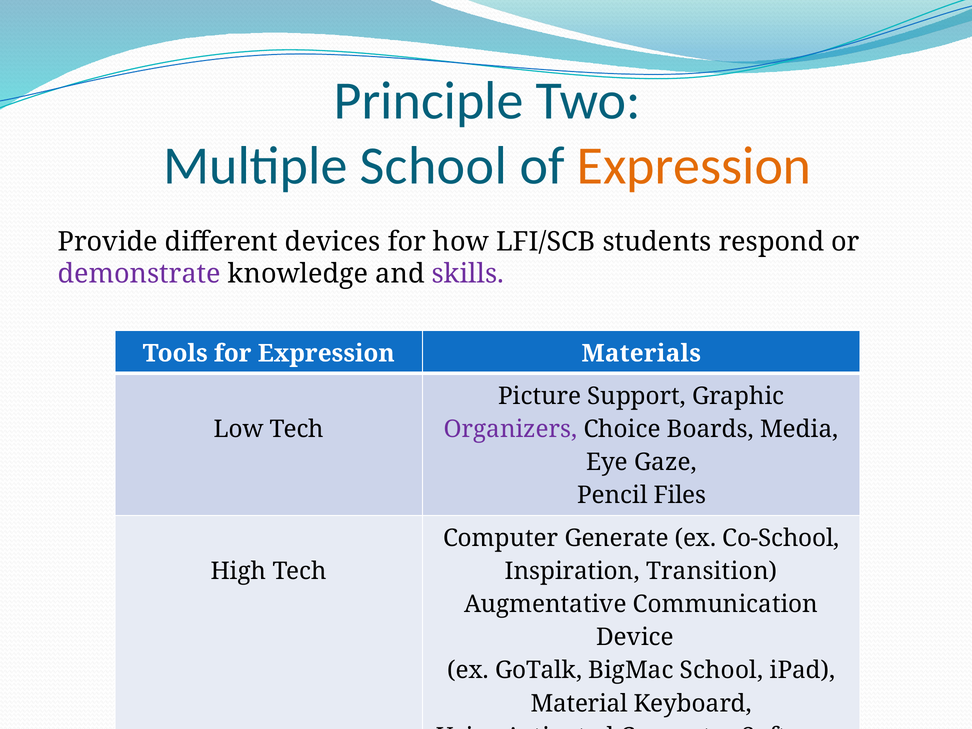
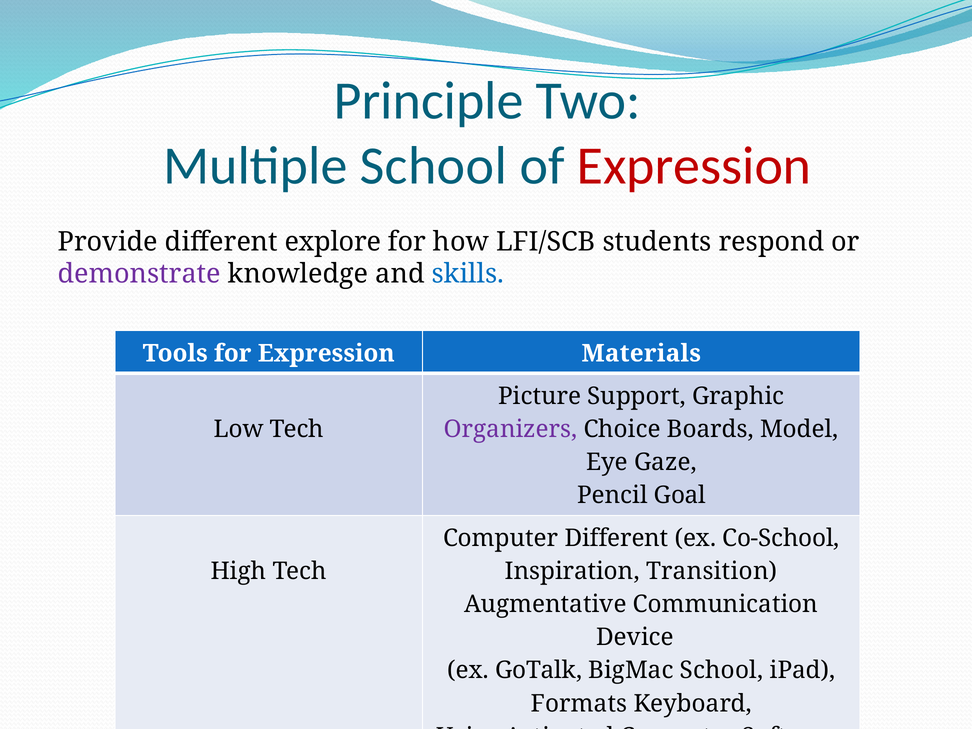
Expression at (694, 166) colour: orange -> red
devices: devices -> explore
skills colour: purple -> blue
Media: Media -> Model
Files: Files -> Goal
Computer Generate: Generate -> Different
Material: Material -> Formats
